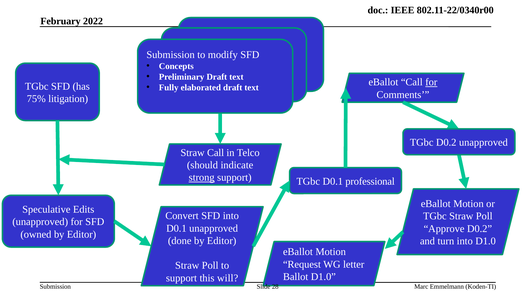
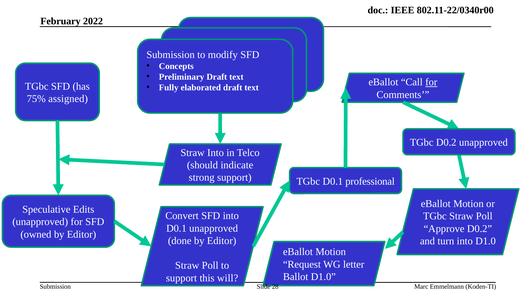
litigation: litigation -> assigned
Straw Call: Call -> Into
strong underline: present -> none
